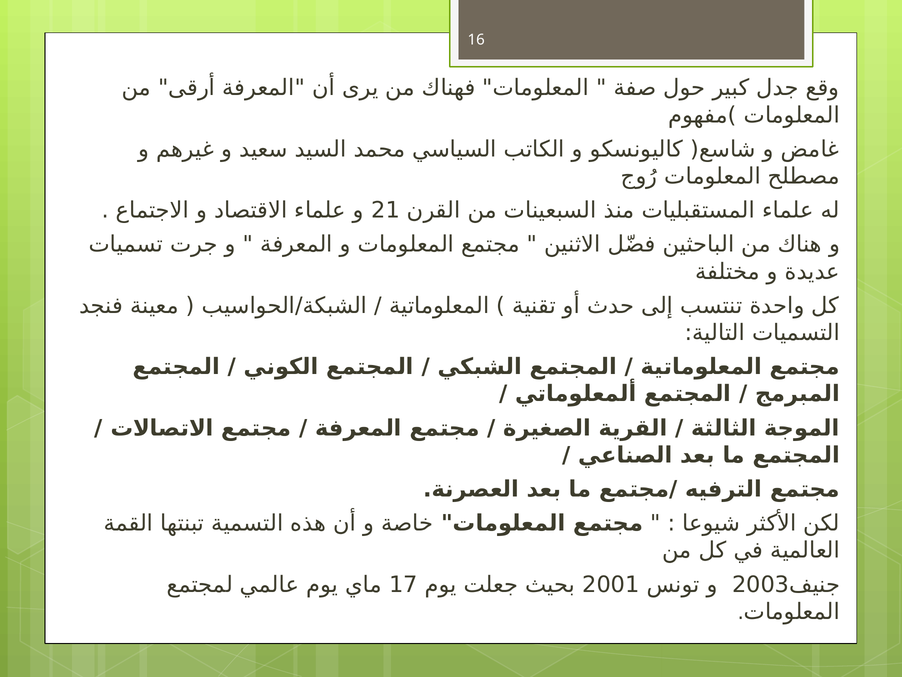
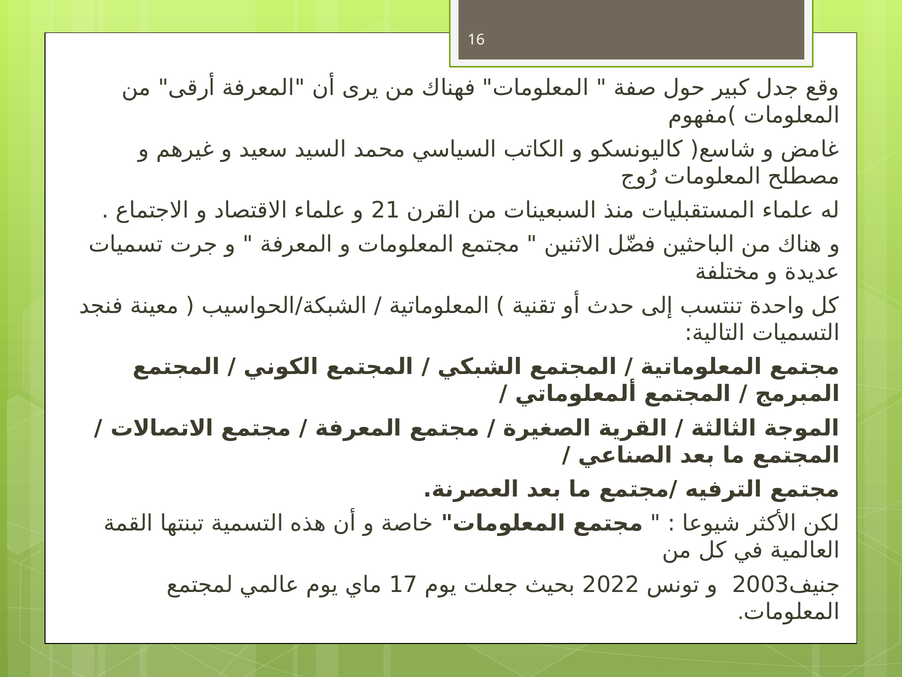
2001: 2001 -> 2022
